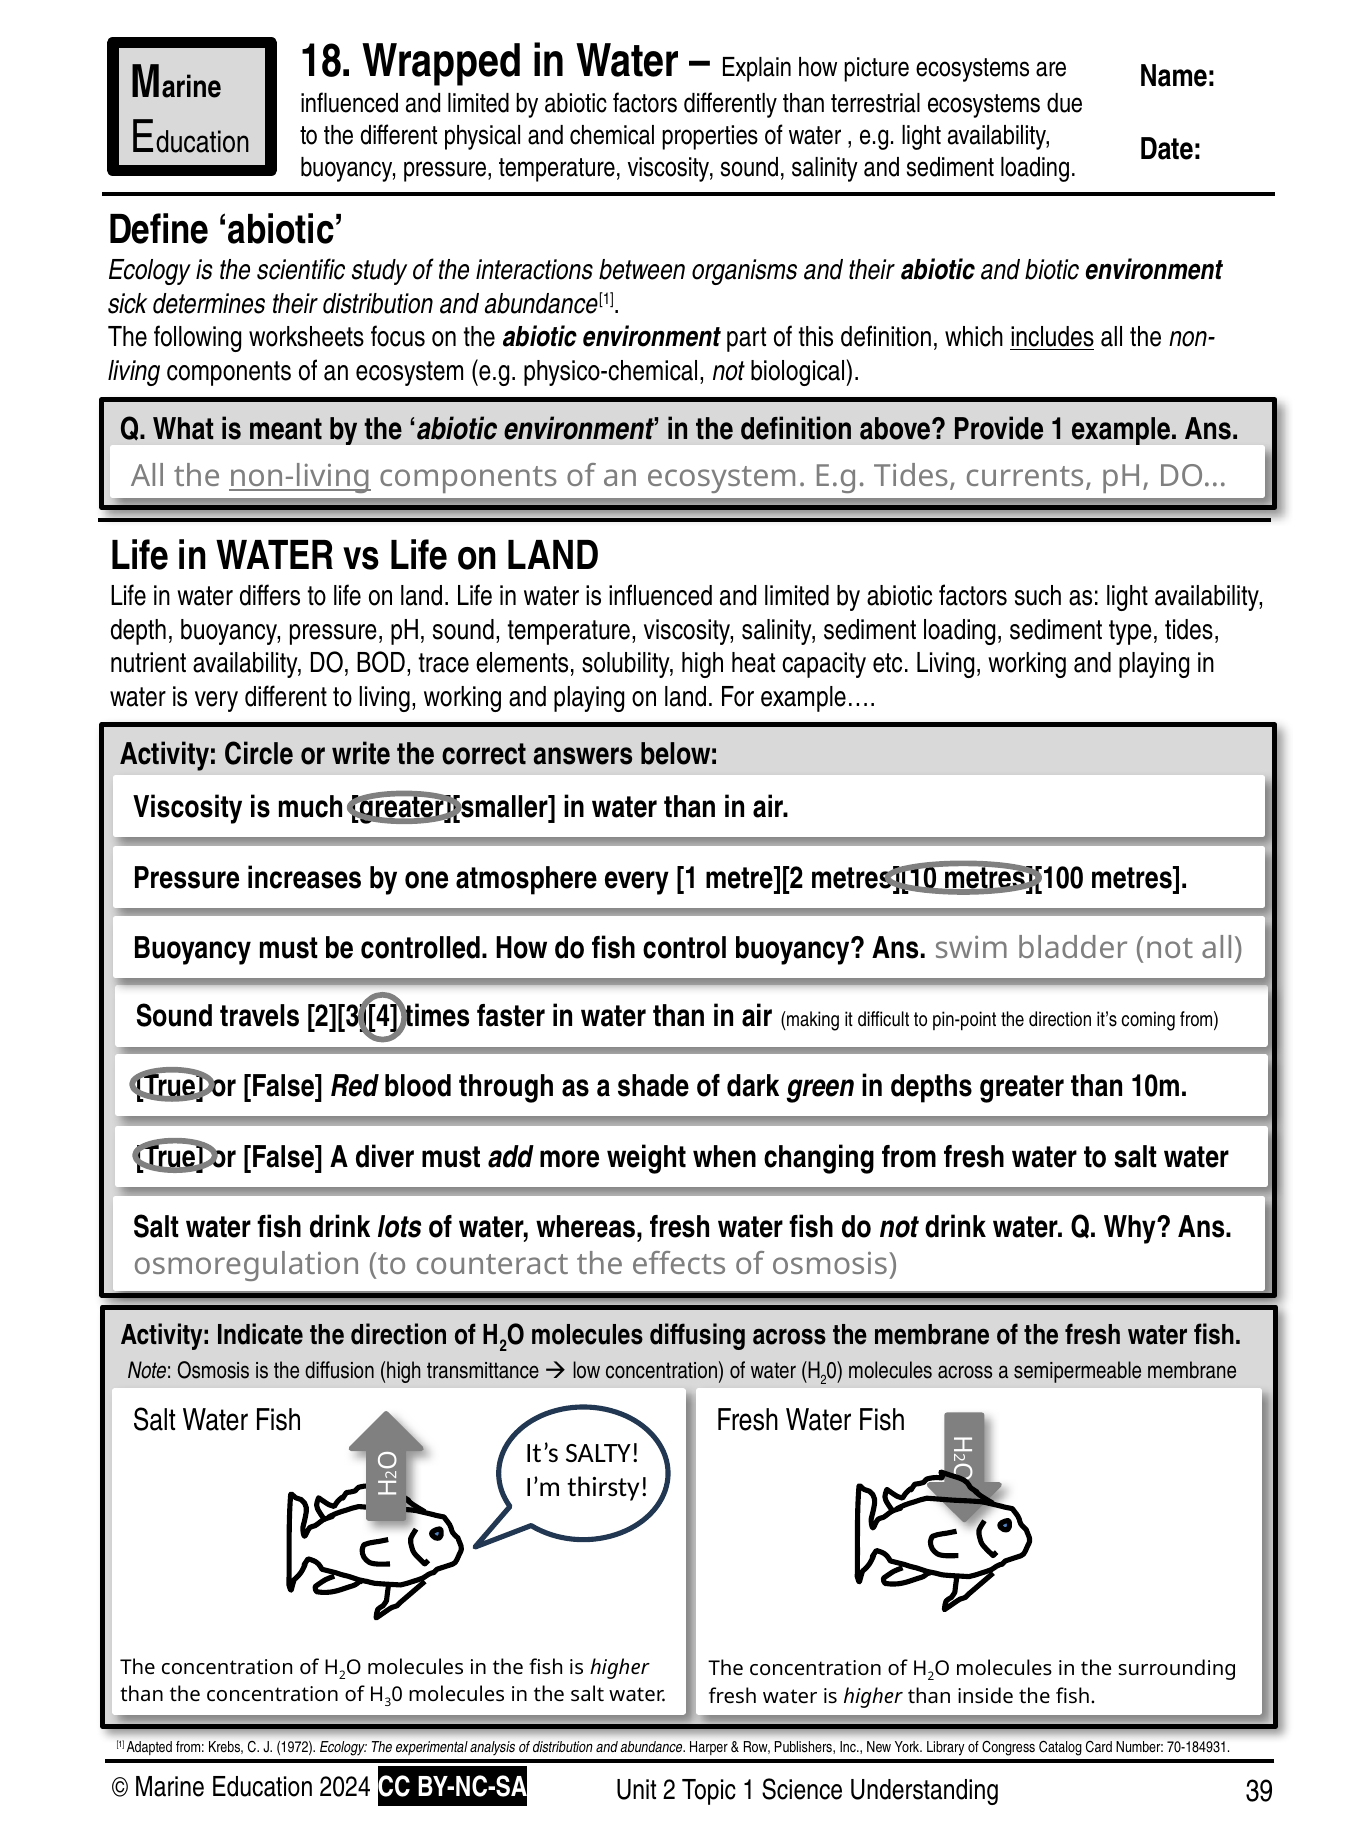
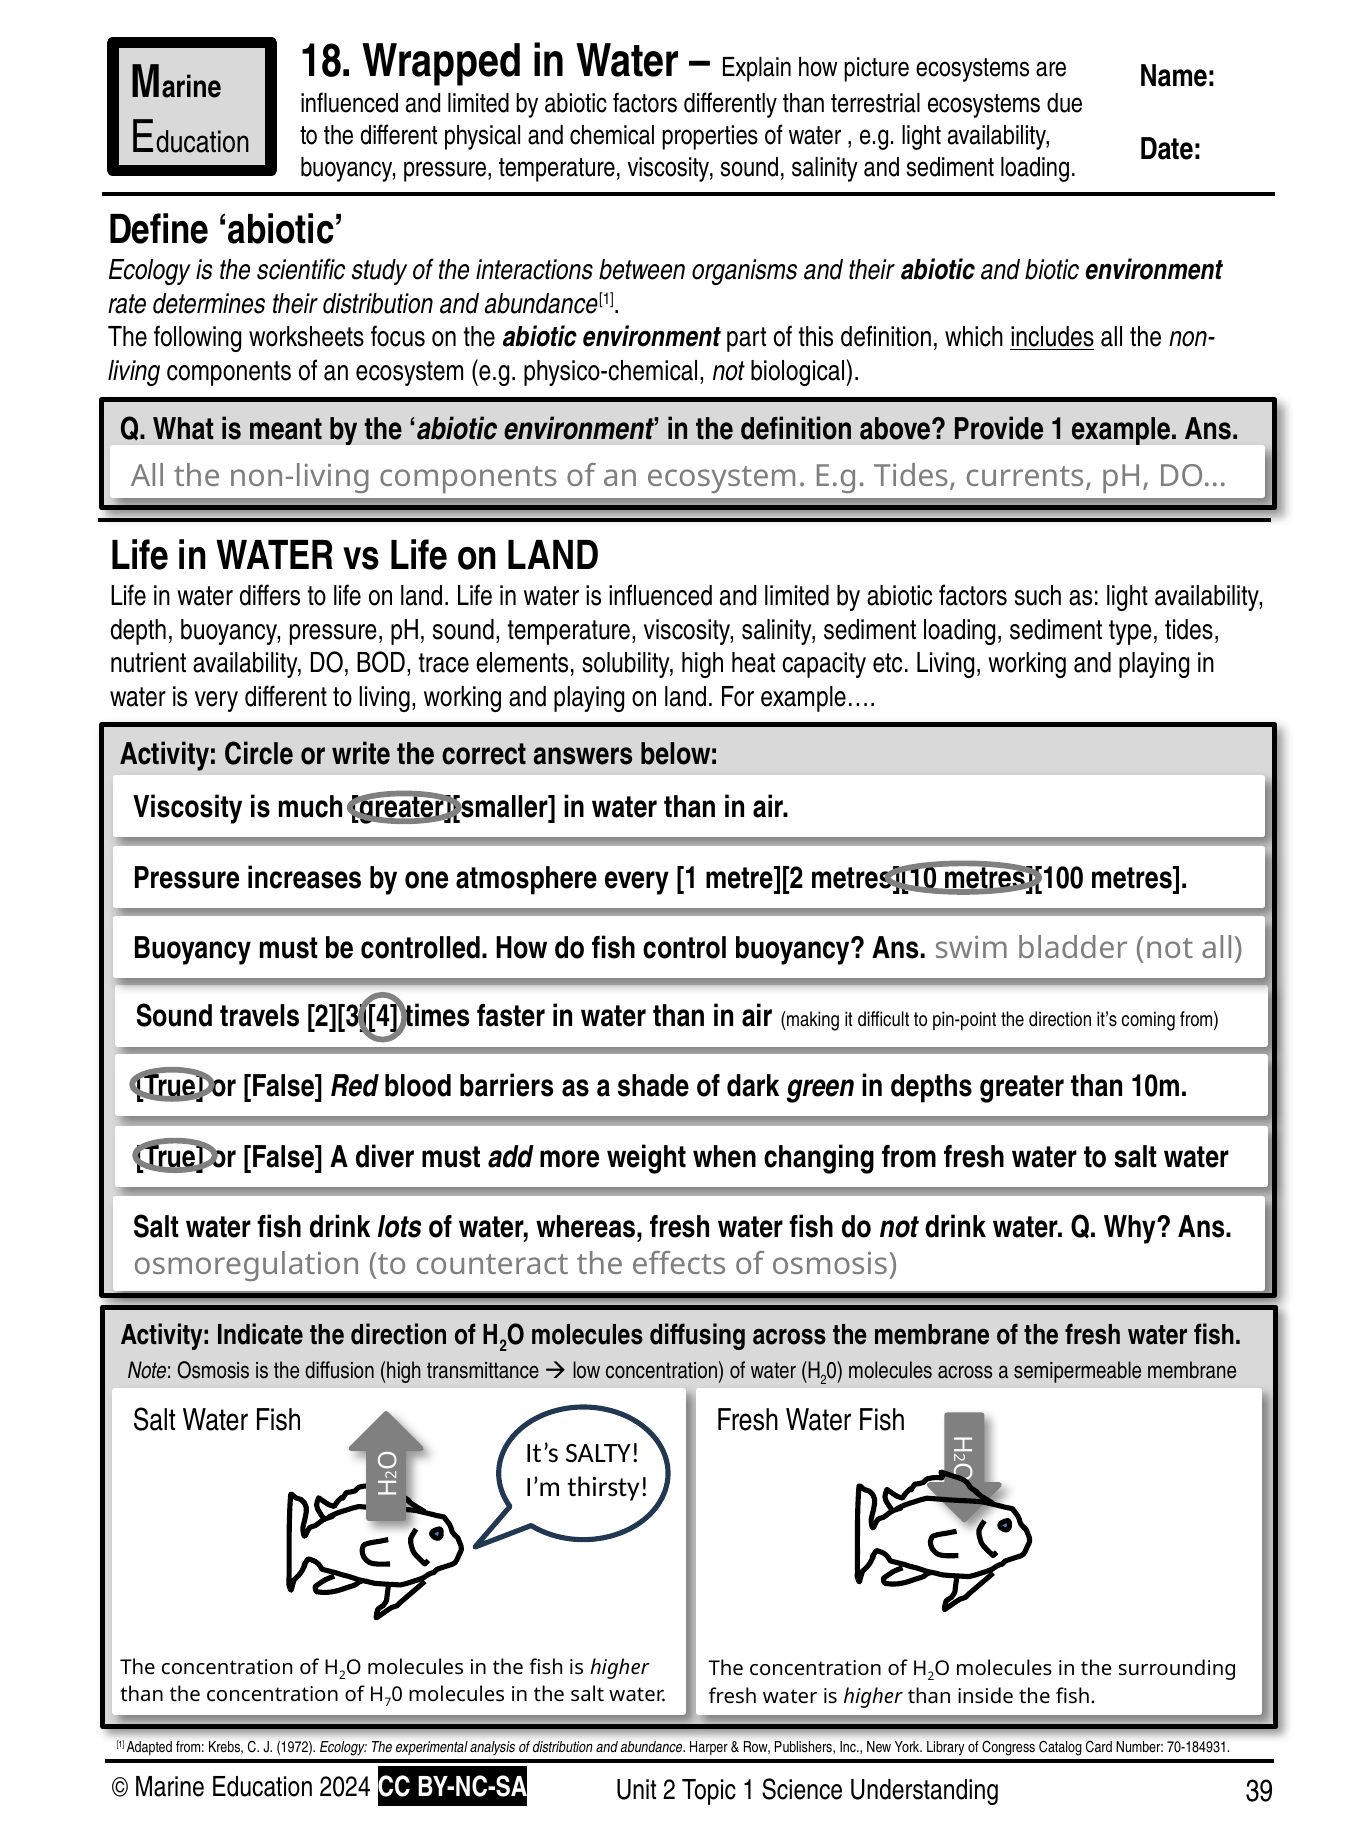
sick: sick -> rate
non-living underline: present -> none
through: through -> barriers
3: 3 -> 7
